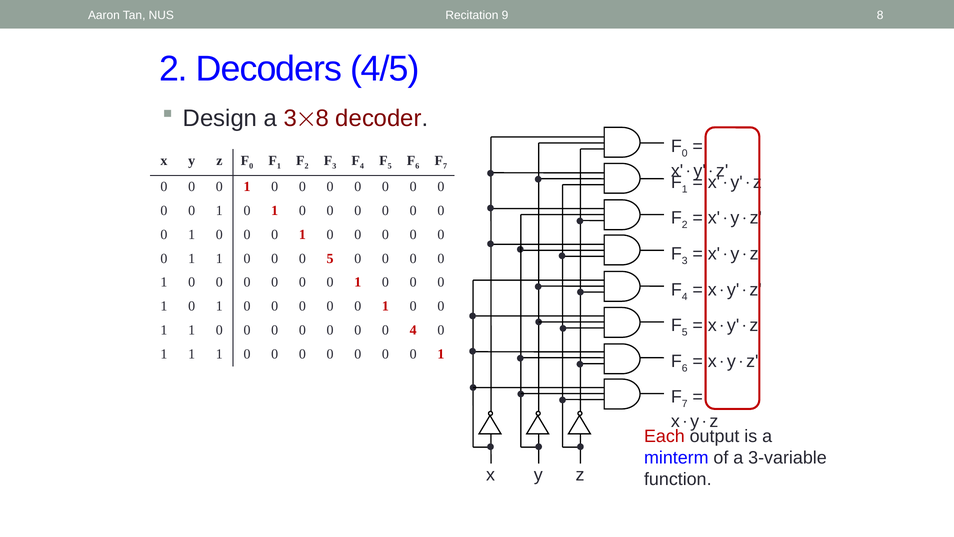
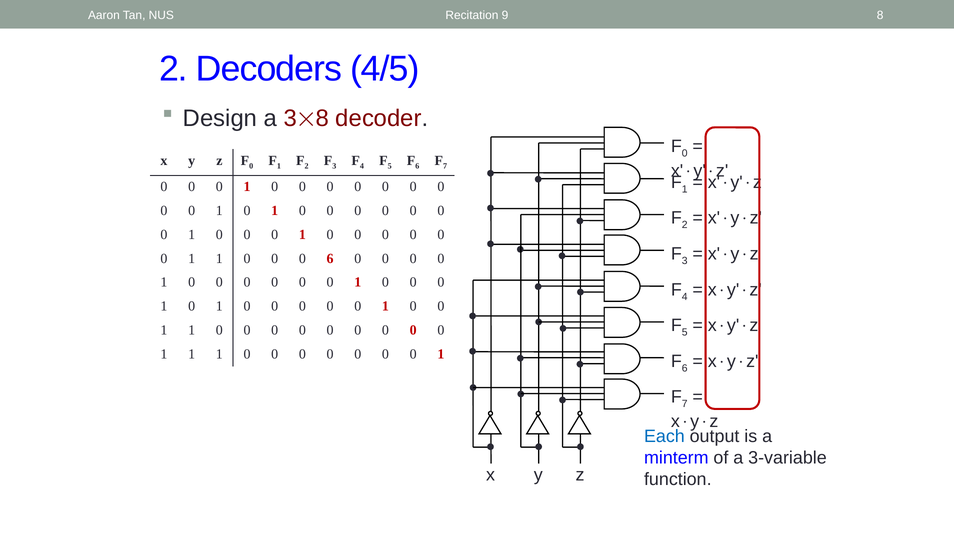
0 5: 5 -> 6
4 at (413, 330): 4 -> 0
Each colour: red -> blue
